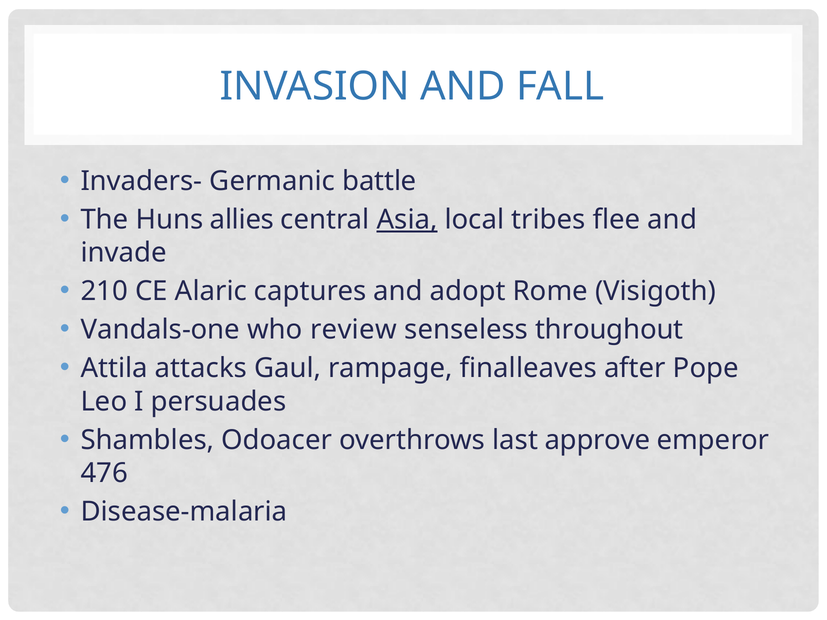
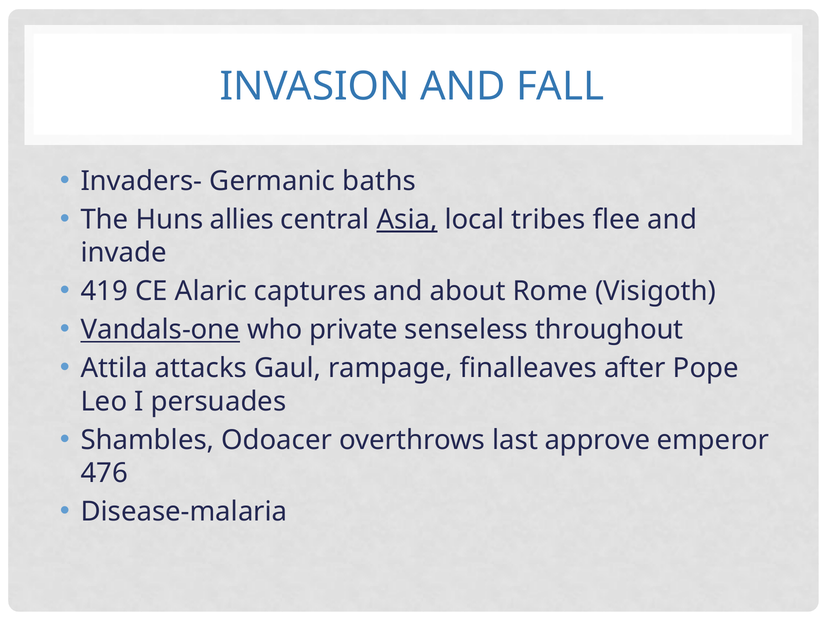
battle: battle -> baths
210: 210 -> 419
adopt: adopt -> about
Vandals-one underline: none -> present
review: review -> private
